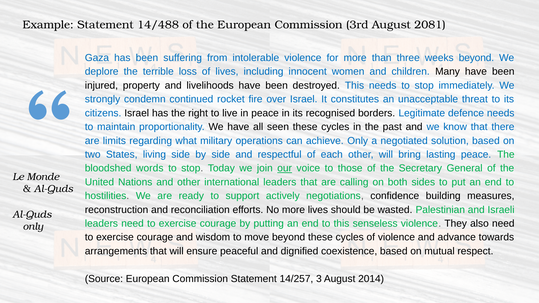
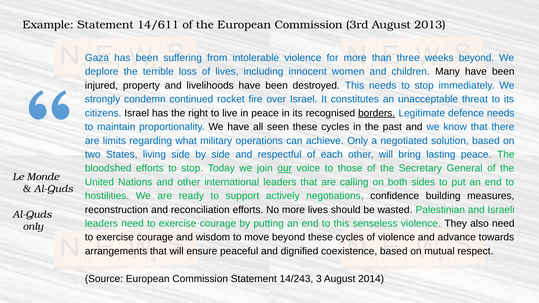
14/488: 14/488 -> 14/611
2081: 2081 -> 2013
borders underline: none -> present
bloodshed words: words -> efforts
14/257: 14/257 -> 14/243
